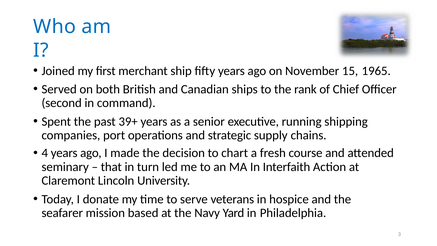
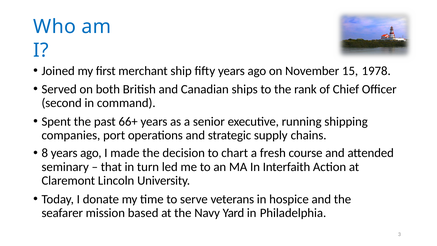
1965: 1965 -> 1978
39+: 39+ -> 66+
4: 4 -> 8
